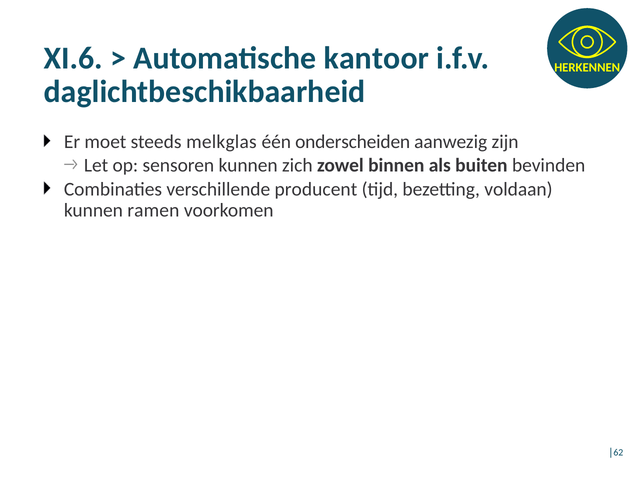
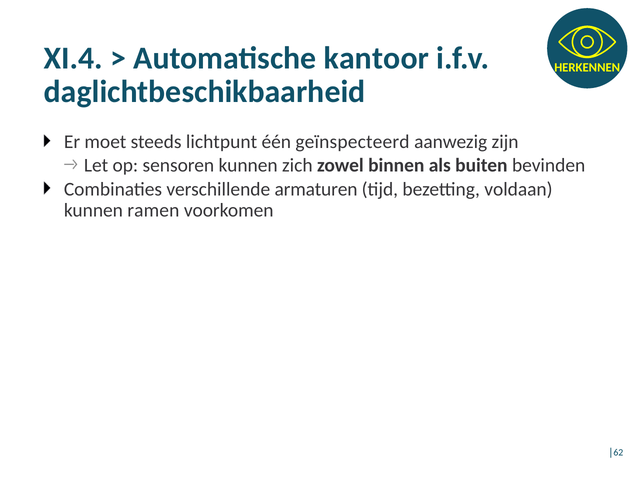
XI.6: XI.6 -> XI.4
melkglas: melkglas -> lichtpunt
onderscheiden: onderscheiden -> geïnspecteerd
producent: producent -> armaturen
